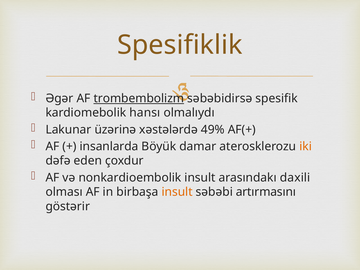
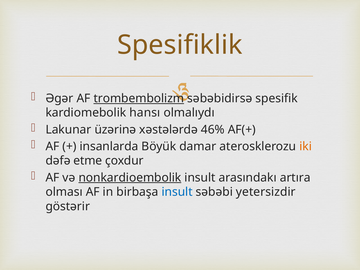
49%: 49% -> 46%
eden: eden -> etme
nonkardioembolik underline: none -> present
daxili: daxili -> artıra
insult at (177, 192) colour: orange -> blue
artırmasını: artırmasını -> yetersizdir
